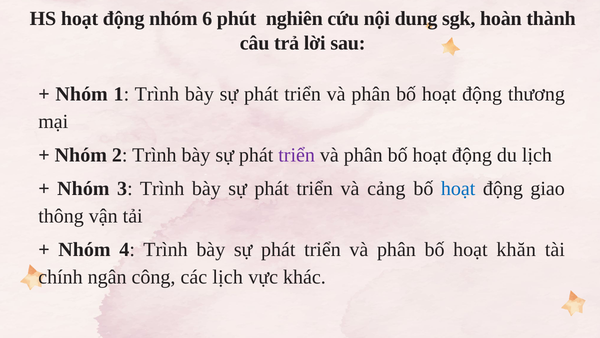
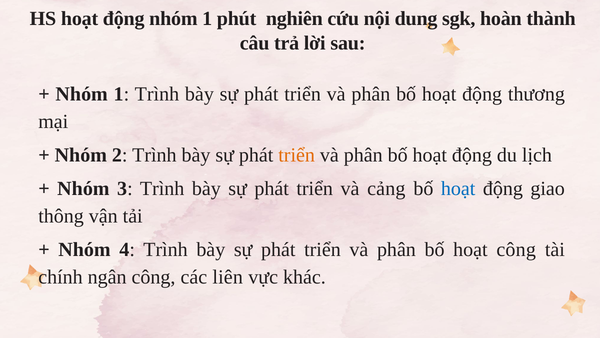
động nhóm 6: 6 -> 1
triển at (297, 155) colour: purple -> orange
hoạt khăn: khăn -> công
các lịch: lịch -> liên
